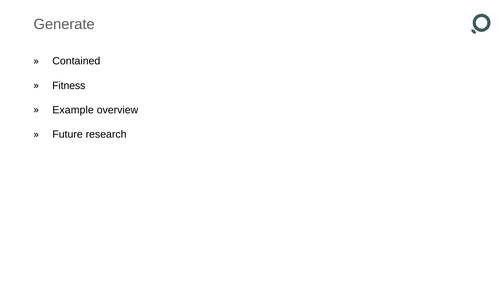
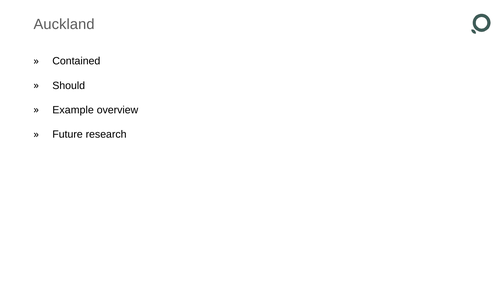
Generate: Generate -> Auckland
Fitness: Fitness -> Should
